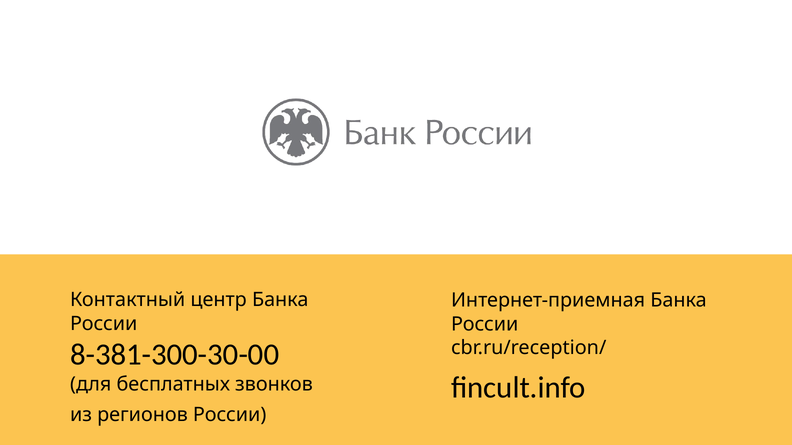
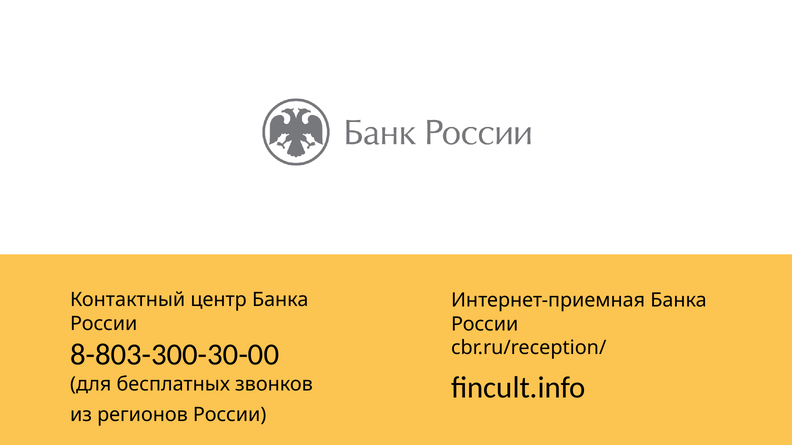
8-381-300-30-00: 8-381-300-30-00 -> 8-803-300-30-00
